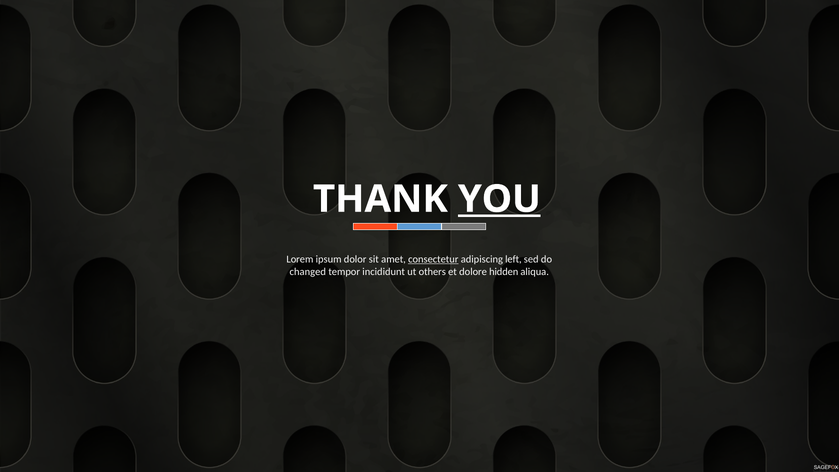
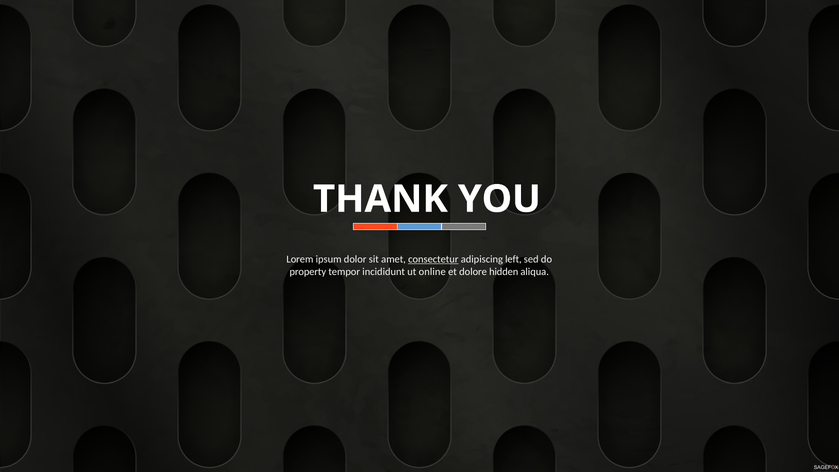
YOU underline: present -> none
changed: changed -> property
others: others -> online
